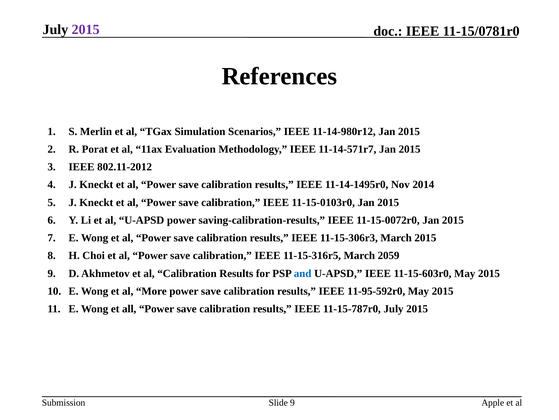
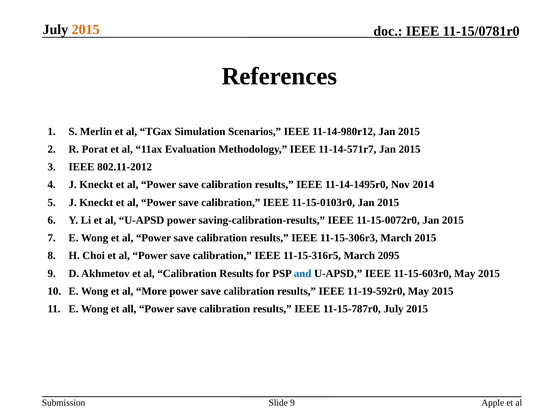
2015 at (86, 30) colour: purple -> orange
2059: 2059 -> 2095
11-95-592r0: 11-95-592r0 -> 11-19-592r0
